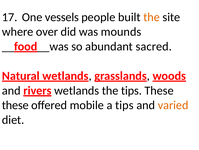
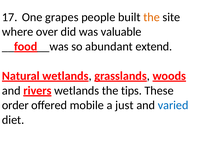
vessels: vessels -> grapes
mounds: mounds -> valuable
sacred: sacred -> extend
these at (15, 105): these -> order
a tips: tips -> just
varied colour: orange -> blue
